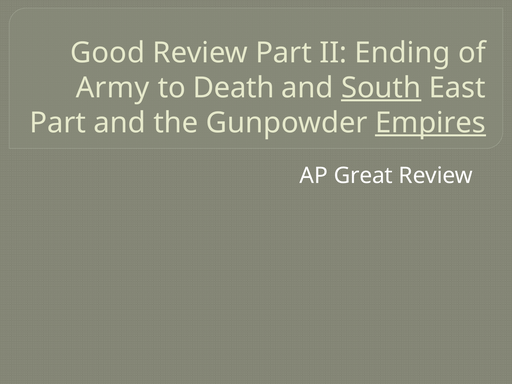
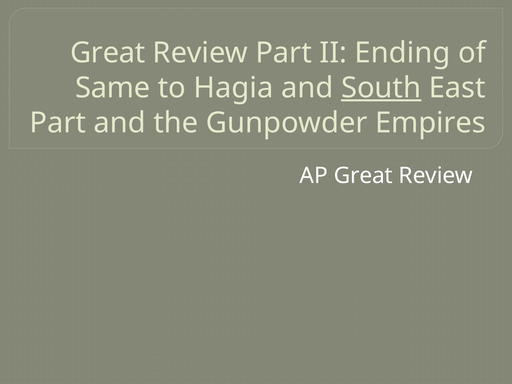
Good at (108, 53): Good -> Great
Army: Army -> Same
Death: Death -> Hagia
Empires underline: present -> none
